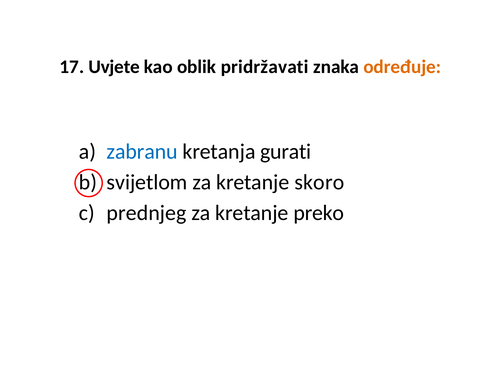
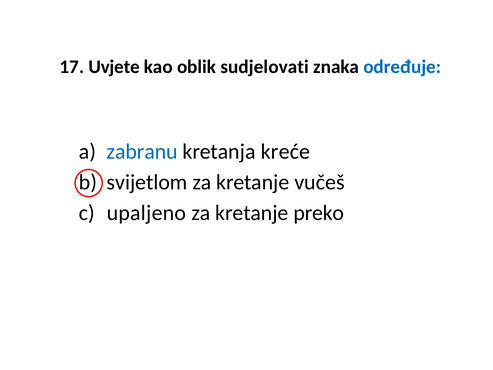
pridržavati: pridržavati -> sudjelovati
određuje colour: orange -> blue
gurati: gurati -> kreće
skoro: skoro -> vučeš
prednjeg: prednjeg -> upaljeno
